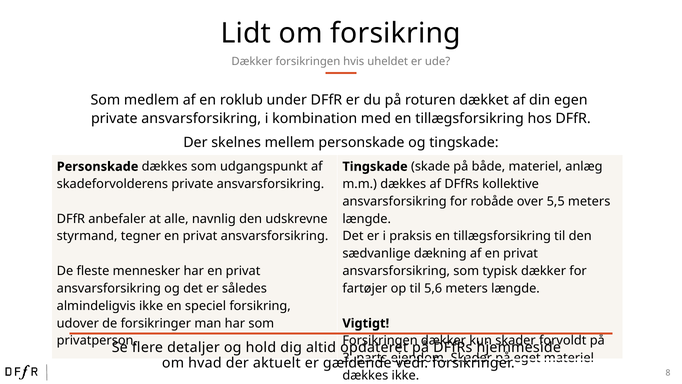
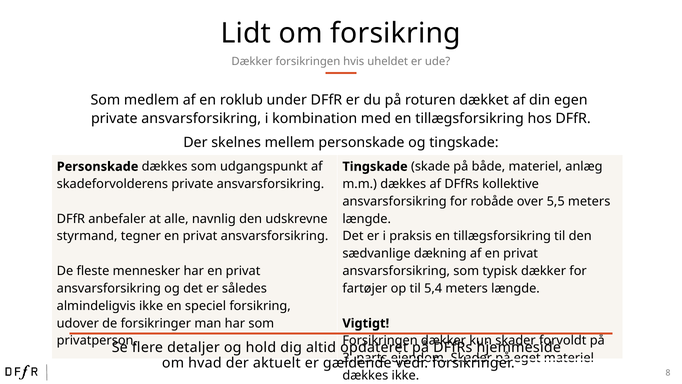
5,6: 5,6 -> 5,4
